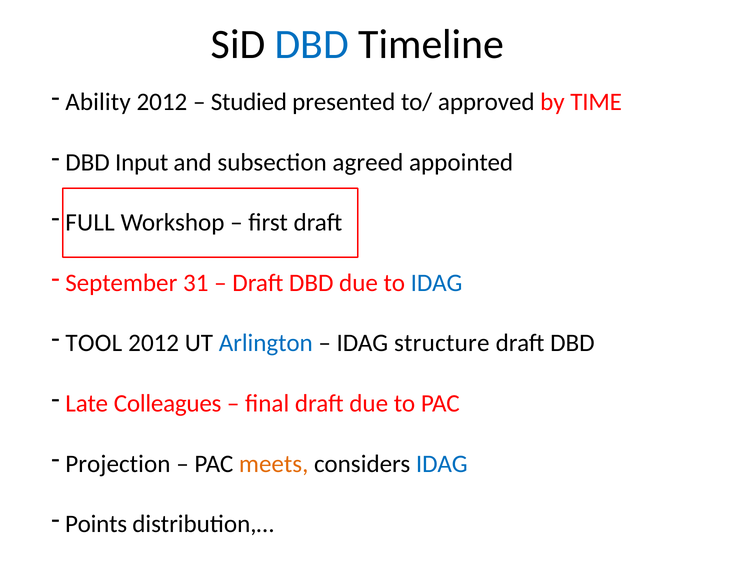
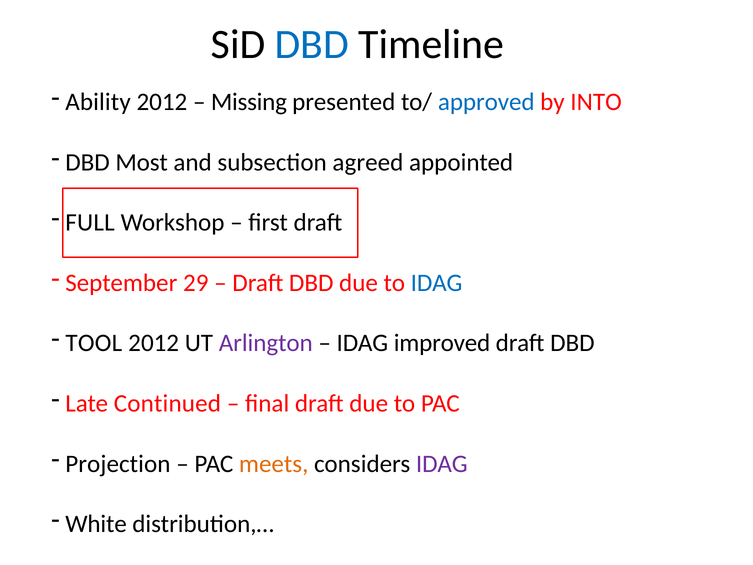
Studied: Studied -> Missing
approved colour: black -> blue
TIME: TIME -> INTO
Input: Input -> Most
31: 31 -> 29
Arlington colour: blue -> purple
structure: structure -> improved
Colleagues: Colleagues -> Continued
IDAG at (442, 464) colour: blue -> purple
Points: Points -> White
